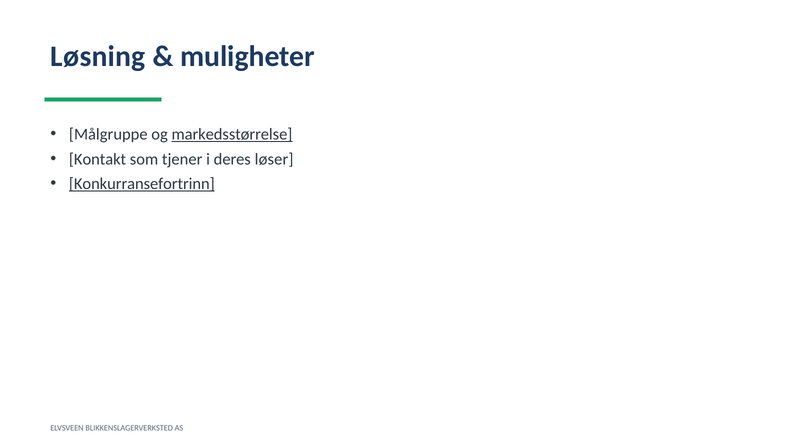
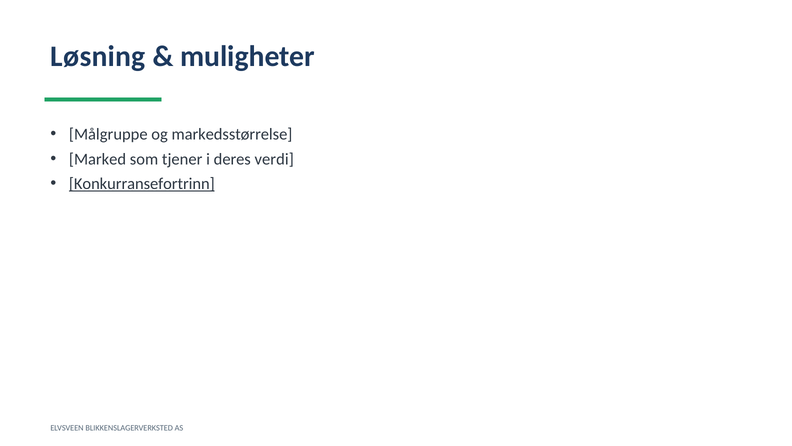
markedsstørrelse underline: present -> none
Kontakt: Kontakt -> Marked
løser: løser -> verdi
